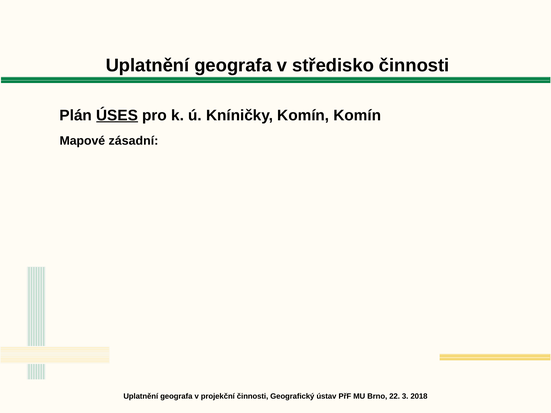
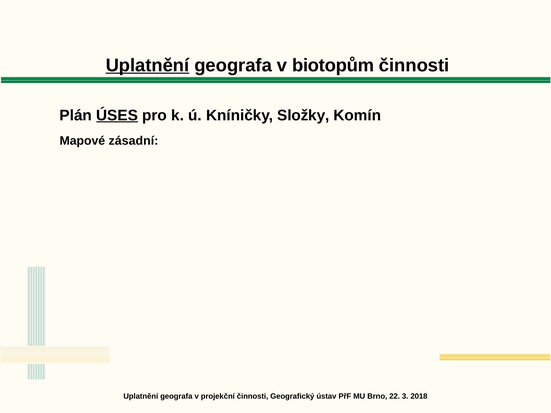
Uplatnění at (147, 65) underline: none -> present
středisko: středisko -> biotopům
Kníničky Komín: Komín -> Složky
